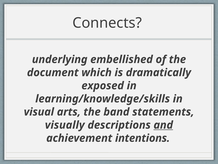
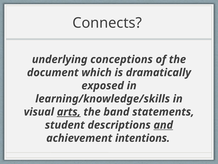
embellished: embellished -> conceptions
arts underline: none -> present
visually: visually -> student
